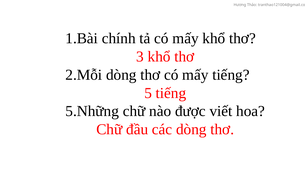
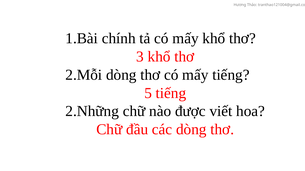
5.Những: 5.Những -> 2.Những
